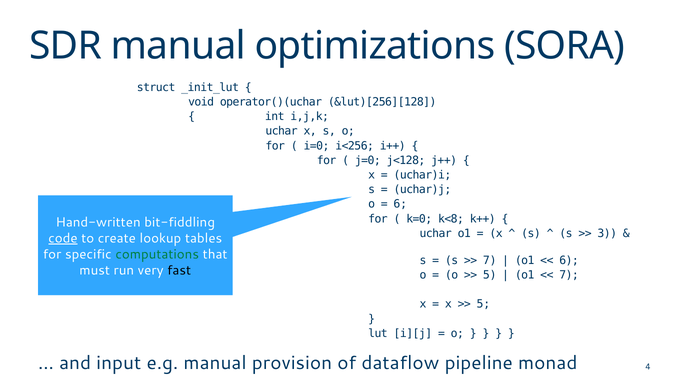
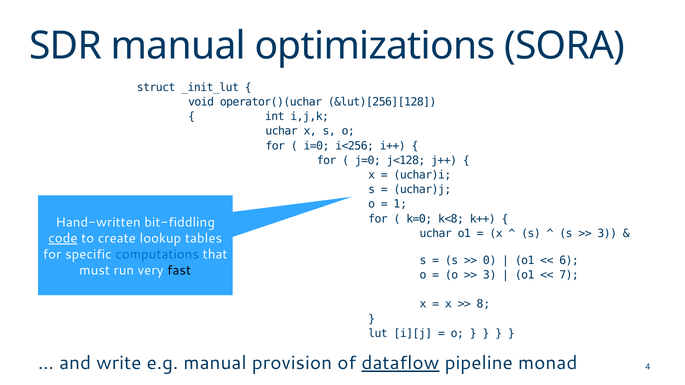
6 at (400, 204): 6 -> 1
computations colour: green -> blue
7 at (490, 261): 7 -> 0
5 at (490, 275): 5 -> 3
5 at (483, 304): 5 -> 8
input: input -> write
dataflow underline: none -> present
